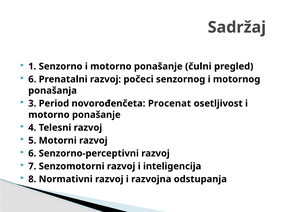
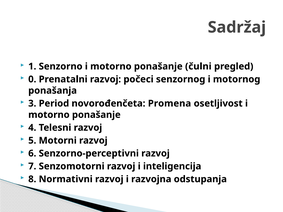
6 at (32, 79): 6 -> 0
Procenat: Procenat -> Promena
